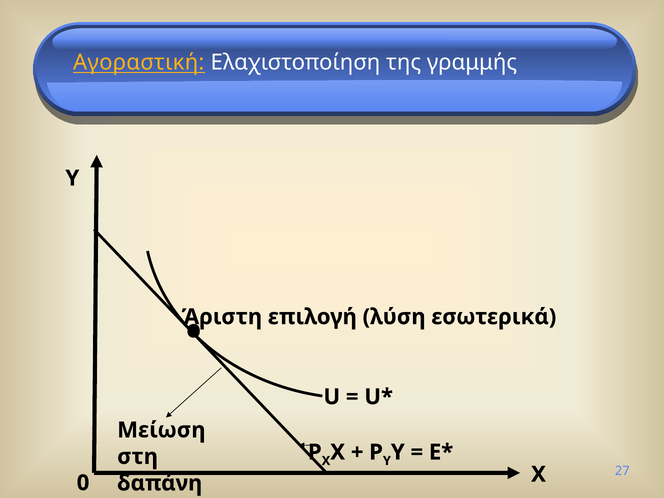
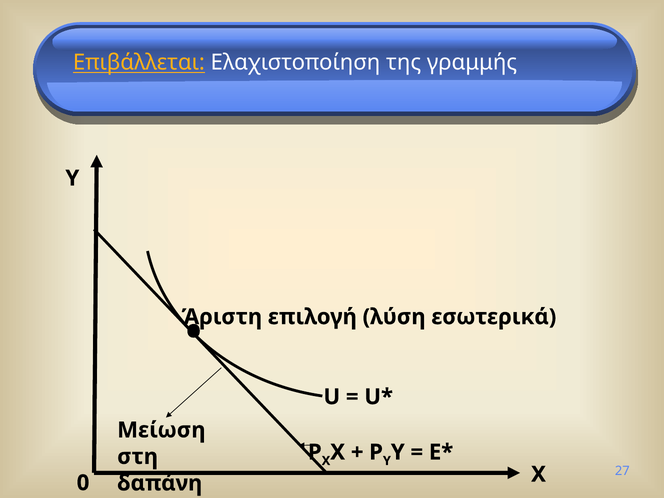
Αγοραστική: Αγοραστική -> Επιβάλλεται
